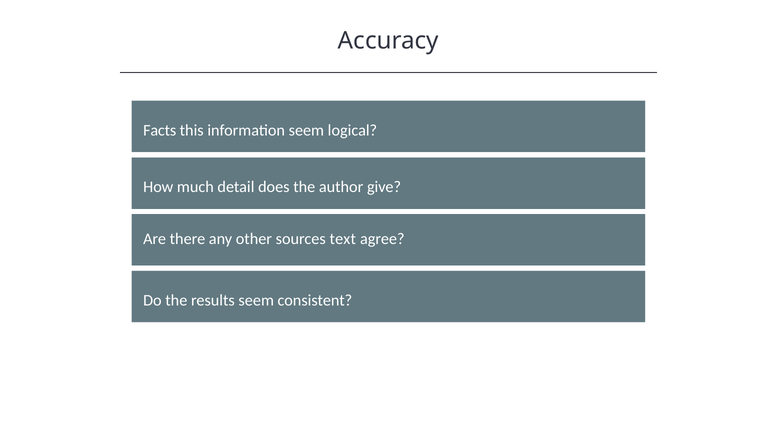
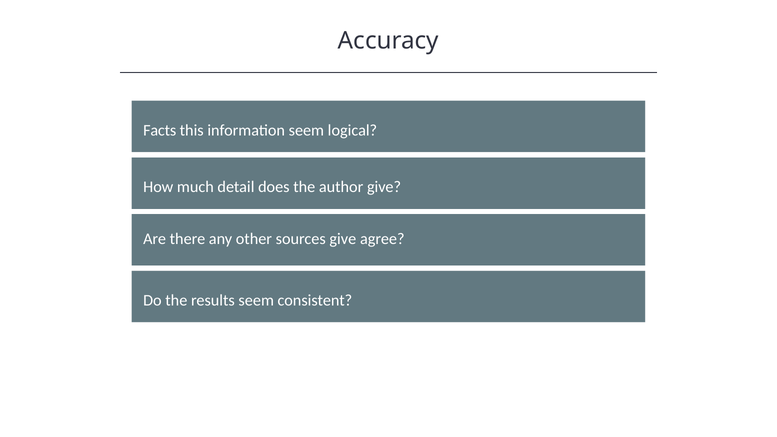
sources text: text -> give
